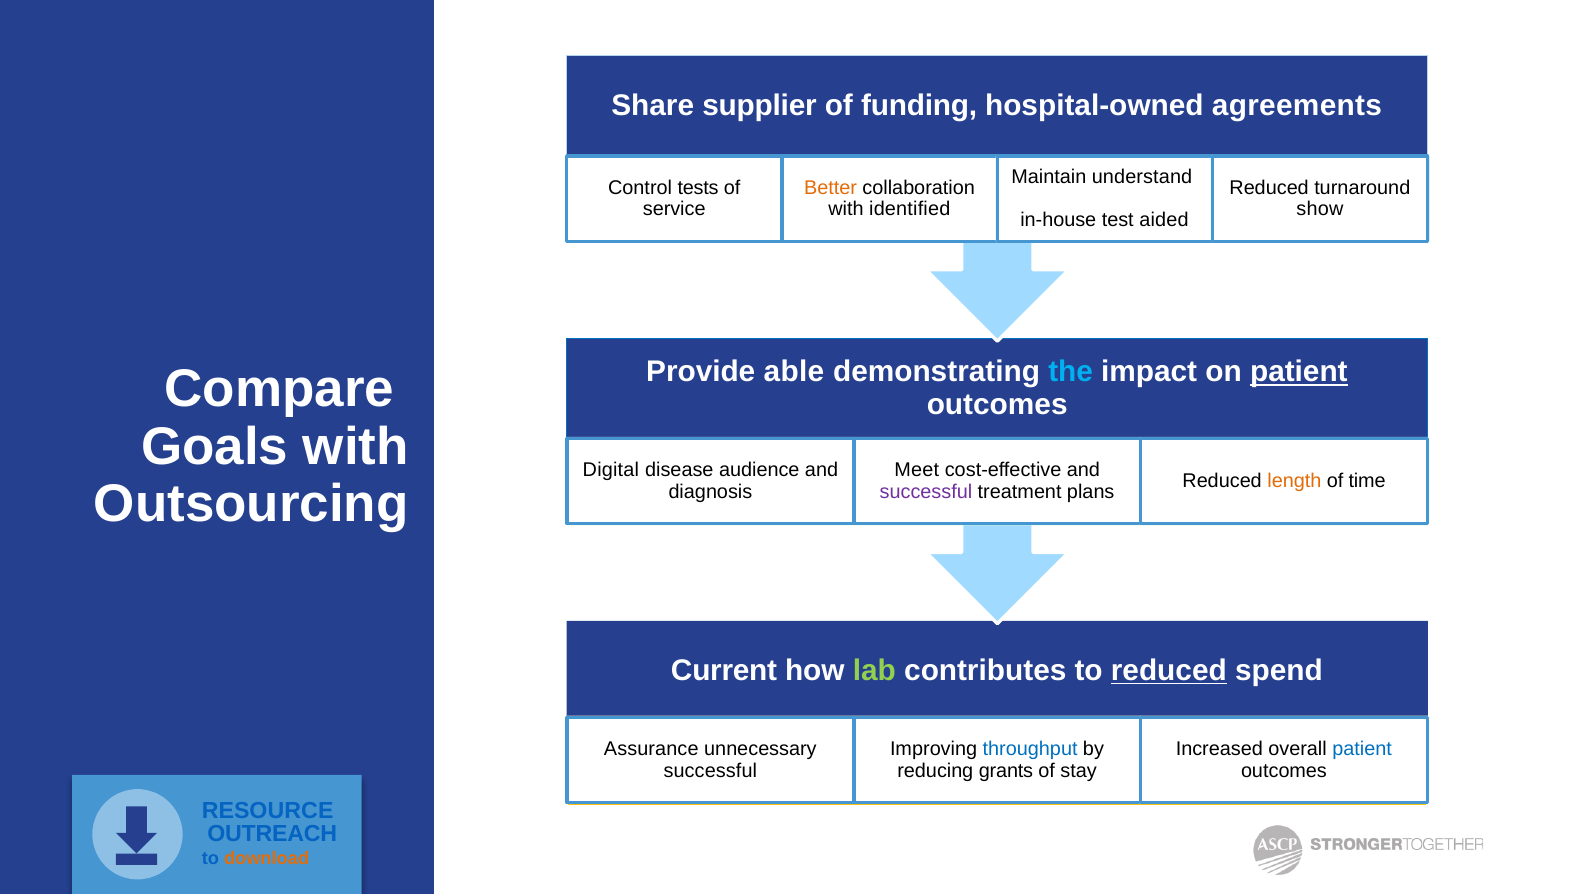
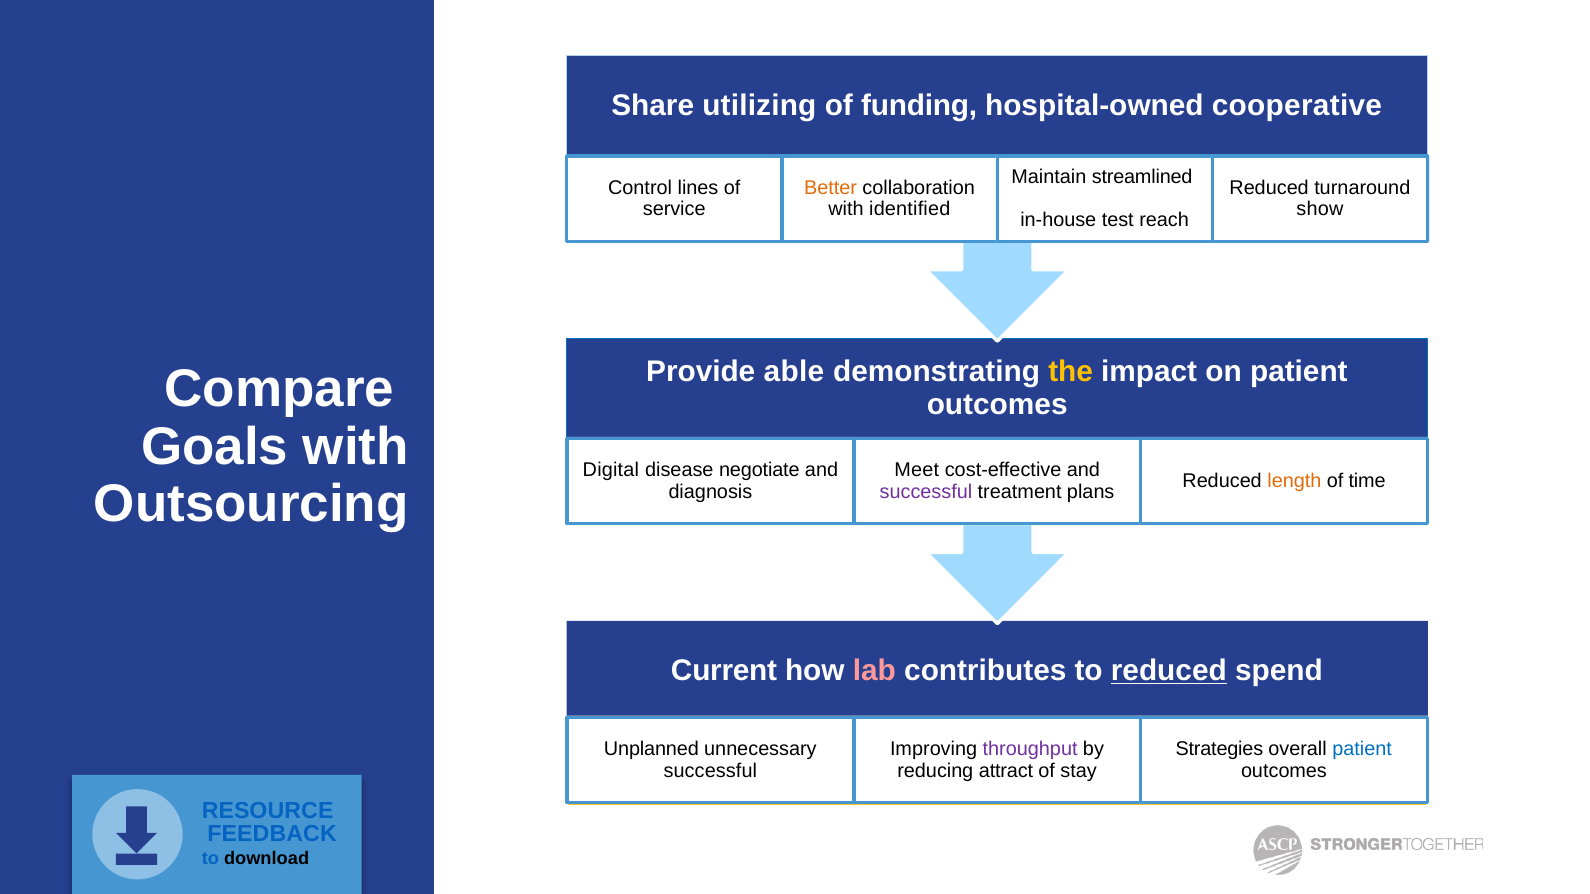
supplier: supplier -> utilizing
agreements: agreements -> cooperative
understand: understand -> streamlined
tests: tests -> lines
aided: aided -> reach
the colour: light blue -> yellow
patient at (1299, 372) underline: present -> none
audience: audience -> negotiate
lab colour: light green -> pink
Assurance: Assurance -> Unplanned
throughput colour: blue -> purple
Increased: Increased -> Strategies
grants: grants -> attract
OUTREACH: OUTREACH -> FEEDBACK
download colour: orange -> black
